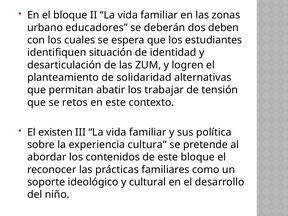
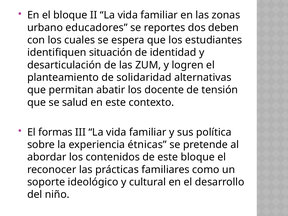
deberán: deberán -> reportes
trabajar: trabajar -> docente
retos: retos -> salud
existen: existen -> formas
cultura: cultura -> étnicas
